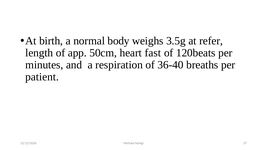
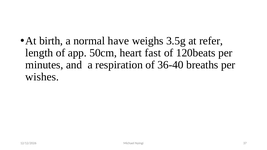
body: body -> have
patient: patient -> wishes
